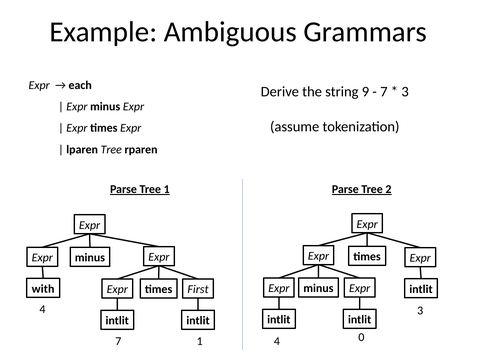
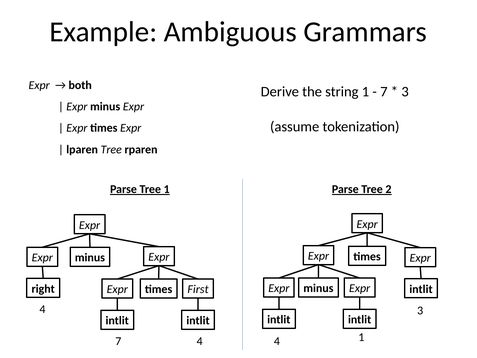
each: each -> both
string 9: 9 -> 1
with: with -> right
7 1: 1 -> 4
4 0: 0 -> 1
